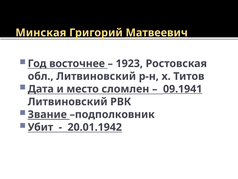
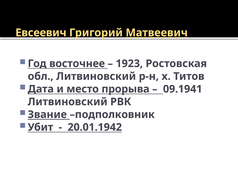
Минская: Минская -> Евсеевич
сломлен: сломлен -> прорыва
09.1941 underline: present -> none
